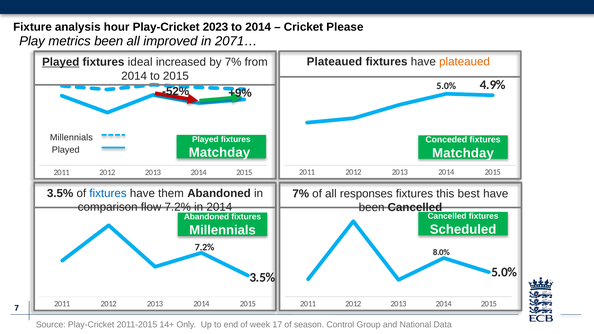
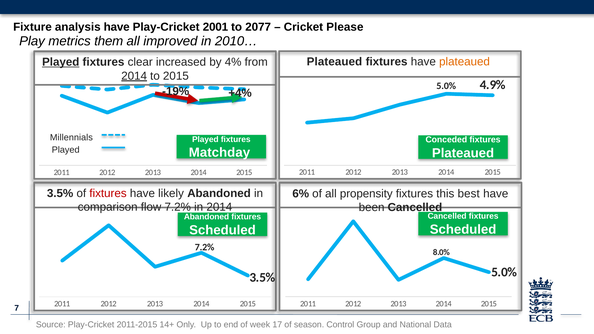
analysis hour: hour -> have
2023: 2023 -> 2001
to 2014: 2014 -> 2077
metrics been: been -> them
2071…: 2071… -> 2010…
ideal: ideal -> clear
by 7%: 7% -> 4%
2014 at (134, 76) underline: none -> present
-52%: -52% -> -19%
+9%: +9% -> +4%
Matchday at (463, 153): Matchday -> Plateaued
fixtures at (108, 193) colour: blue -> red
them: them -> likely
7% at (301, 194): 7% -> 6%
responses: responses -> propensity
Millennials at (223, 230): Millennials -> Scheduled
